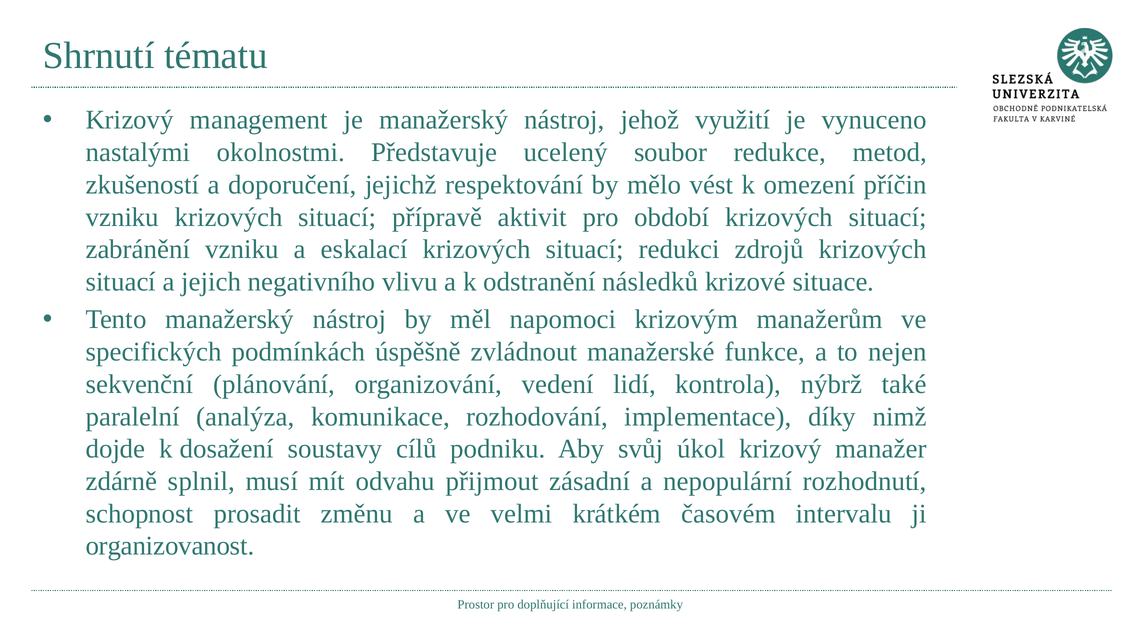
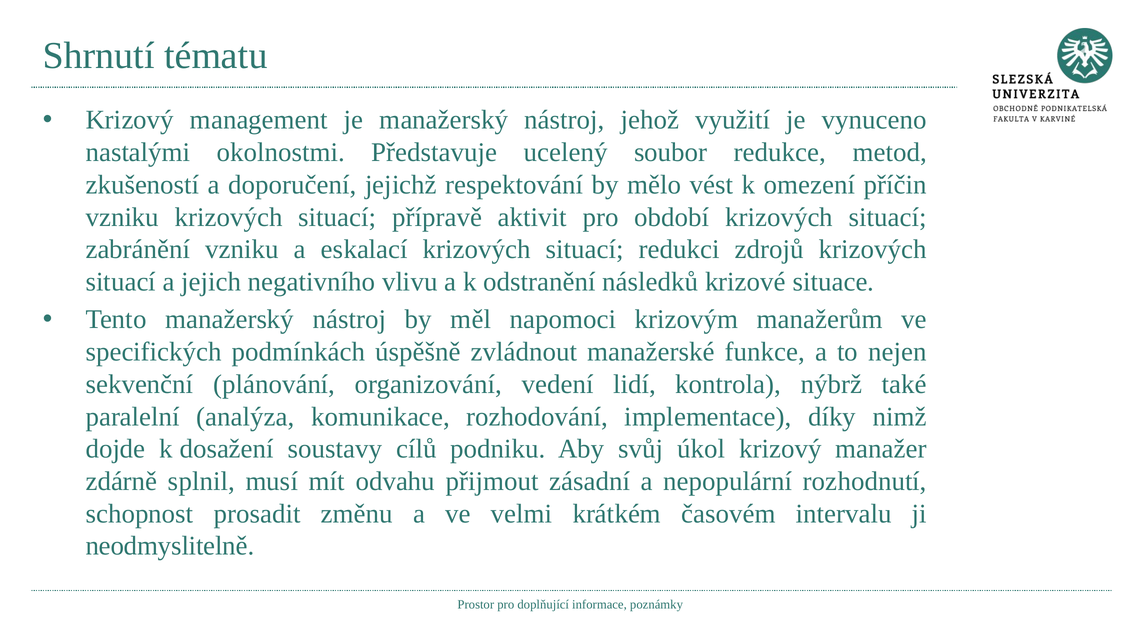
organizovanost: organizovanost -> neodmyslitelně
